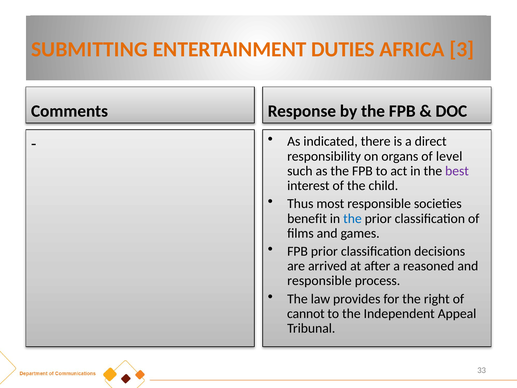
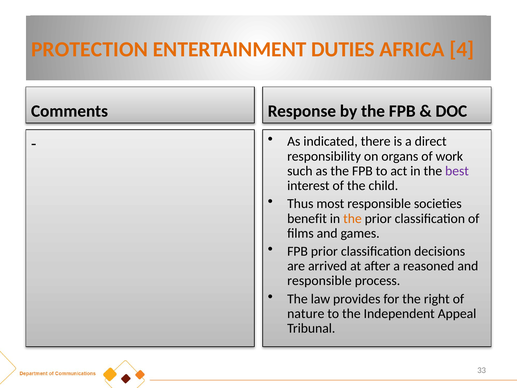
SUBMITTING: SUBMITTING -> PROTECTION
3: 3 -> 4
level: level -> work
the at (352, 218) colour: blue -> orange
cannot: cannot -> nature
